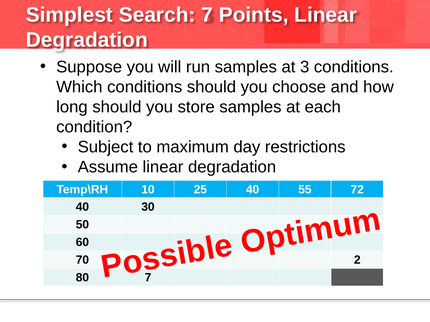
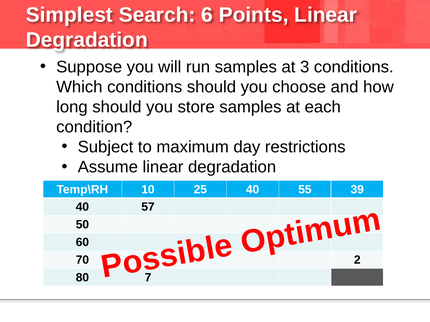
Search 7: 7 -> 6
72: 72 -> 39
30: 30 -> 57
